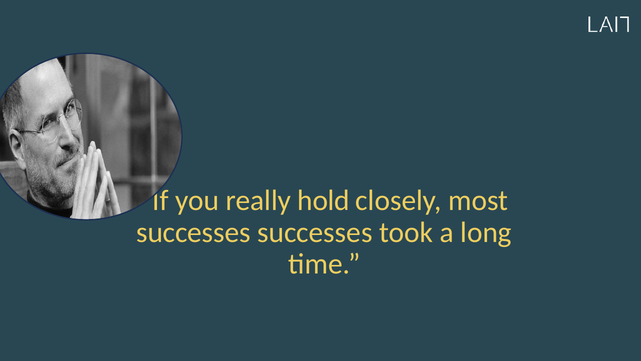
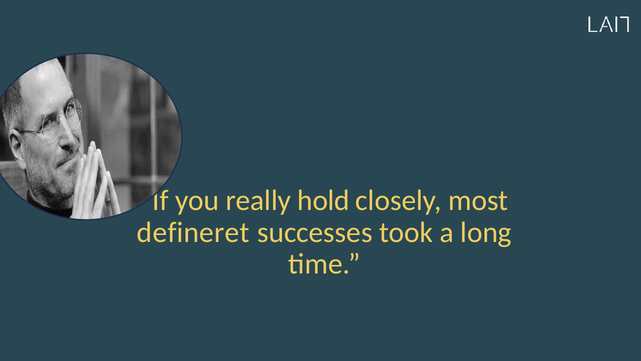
successes at (193, 232): successes -> defineret
